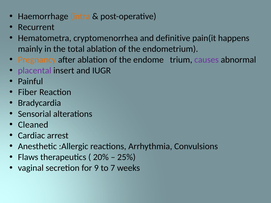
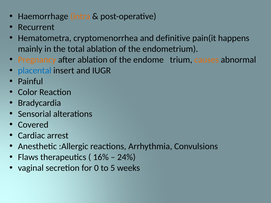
causes colour: purple -> orange
placental colour: purple -> blue
Fiber: Fiber -> Color
Cleaned: Cleaned -> Covered
20%: 20% -> 16%
25%: 25% -> 24%
9: 9 -> 0
7: 7 -> 5
